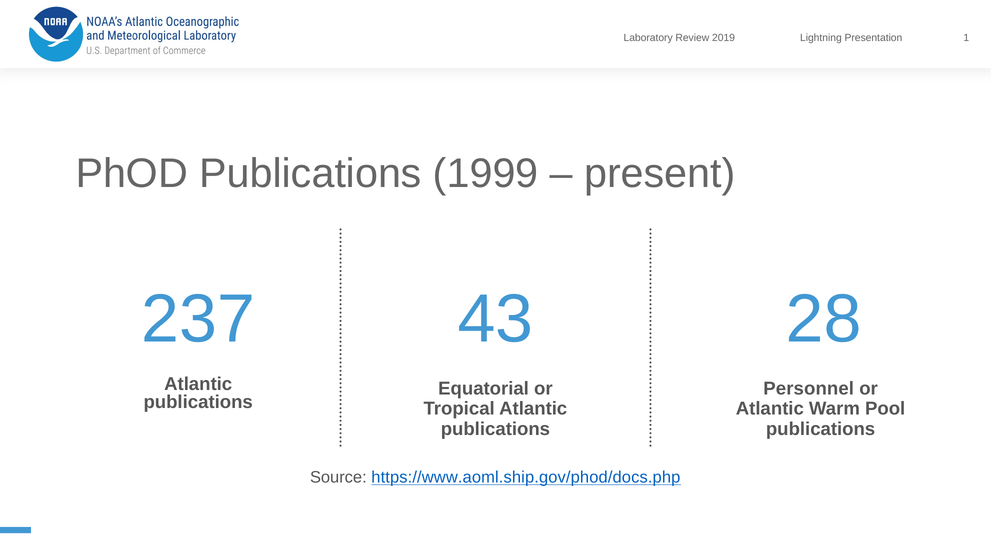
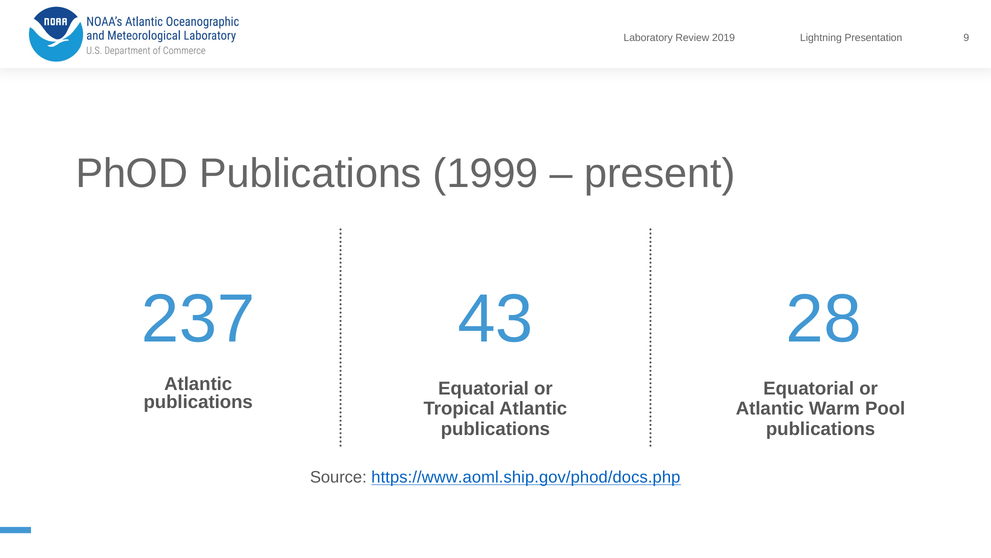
1: 1 -> 9
Personnel at (809, 388): Personnel -> Equatorial
